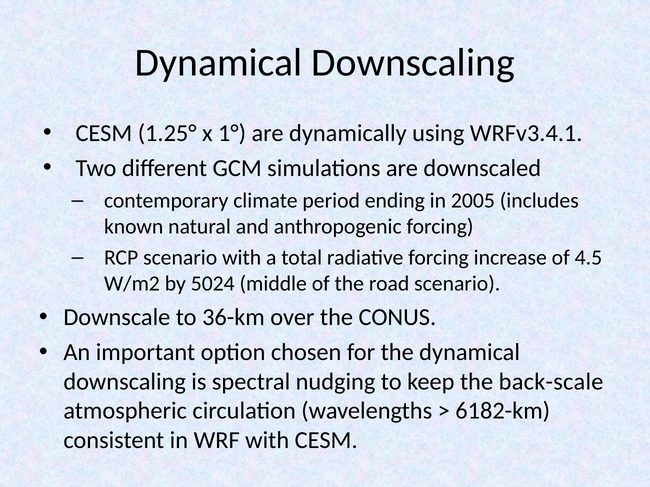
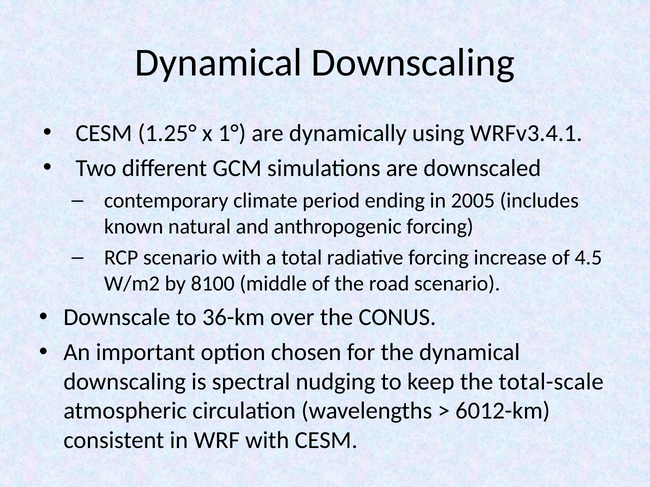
5024: 5024 -> 8100
back-scale: back-scale -> total-scale
6182-km: 6182-km -> 6012-km
